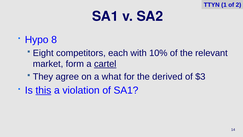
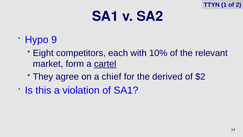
8: 8 -> 9
what: what -> chief
$3: $3 -> $2
this underline: present -> none
